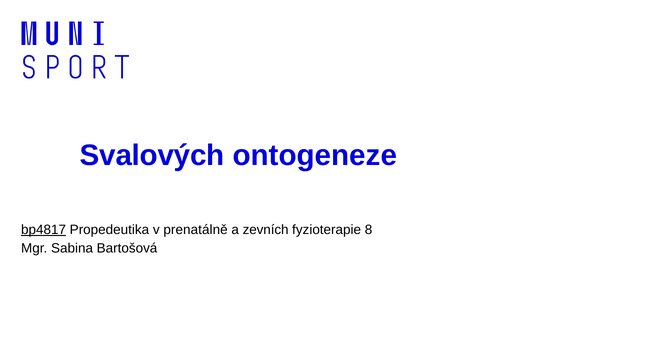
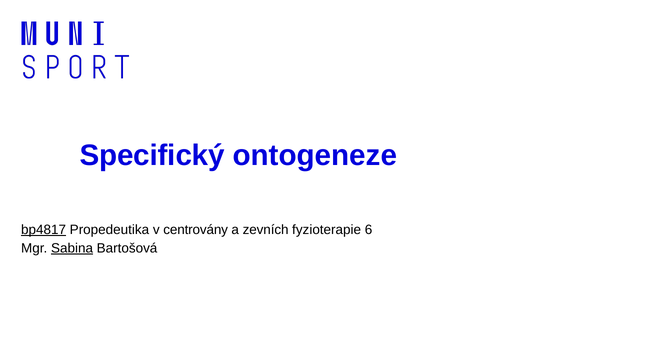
Svalových: Svalových -> Specifický
prenatálně: prenatálně -> centrovány
8: 8 -> 6
Sabina underline: none -> present
